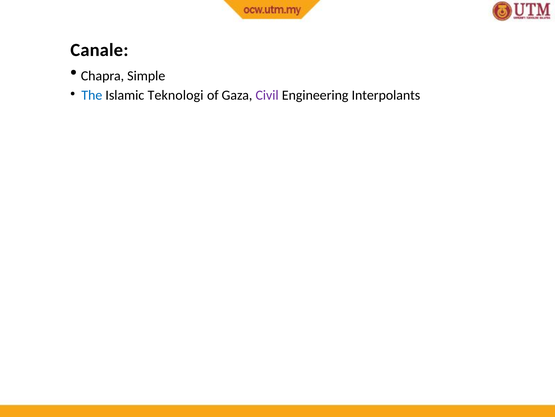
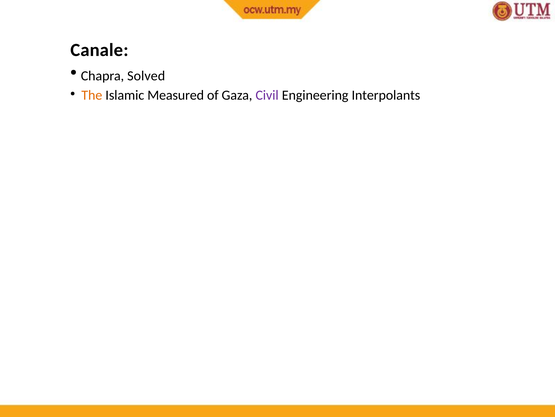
Simple: Simple -> Solved
The colour: blue -> orange
Teknologi: Teknologi -> Measured
